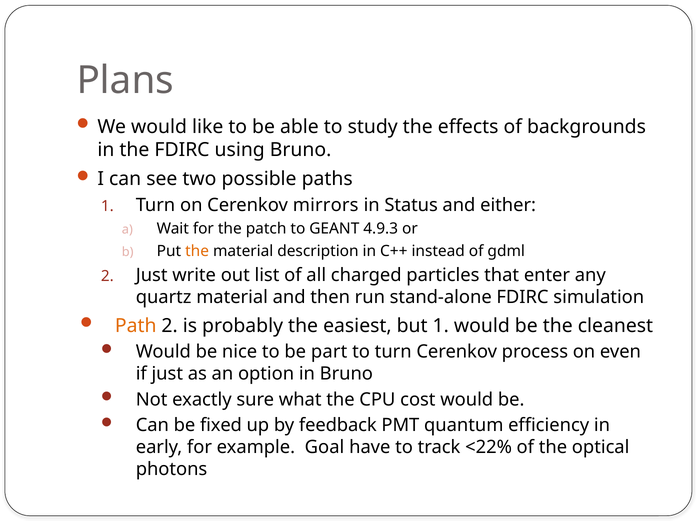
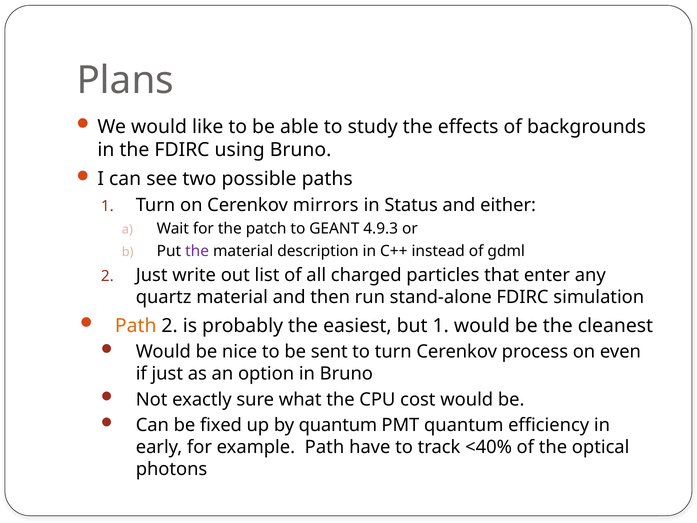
the at (197, 251) colour: orange -> purple
part: part -> sent
by feedback: feedback -> quantum
example Goal: Goal -> Path
<22%: <22% -> <40%
